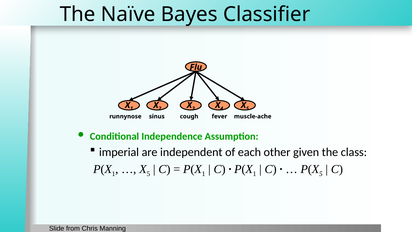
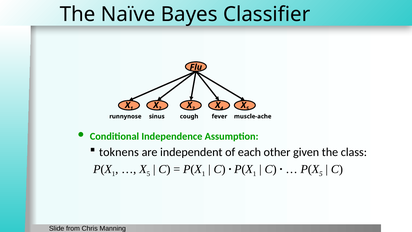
imperial: imperial -> toknens
